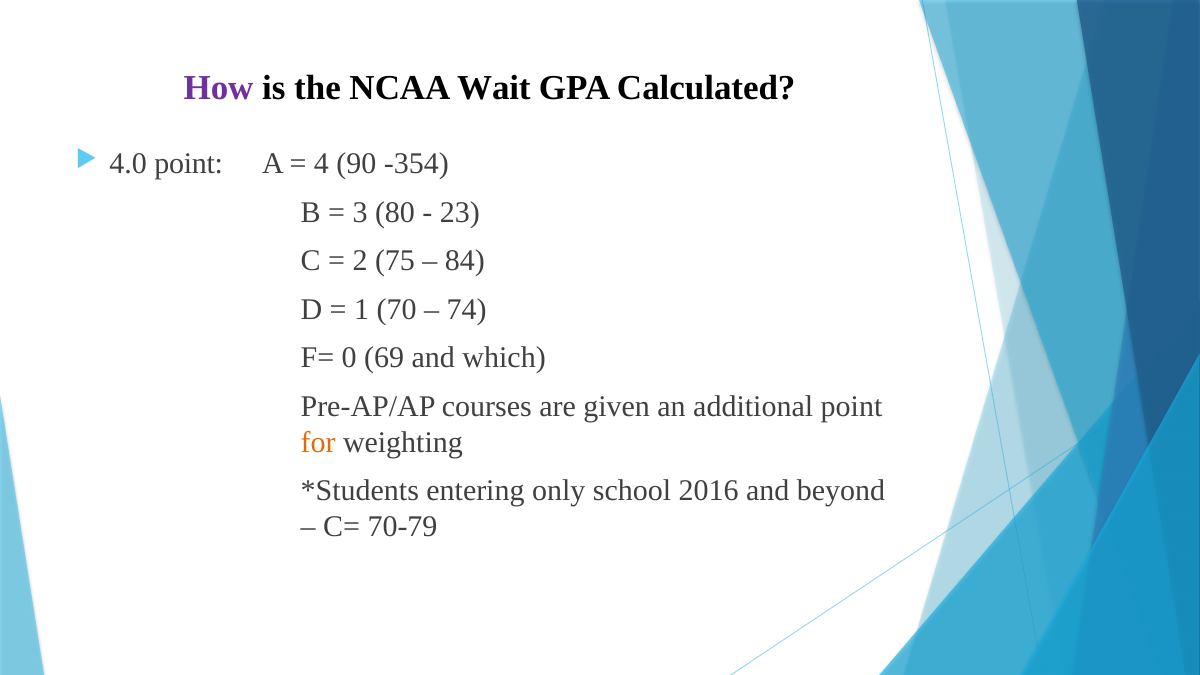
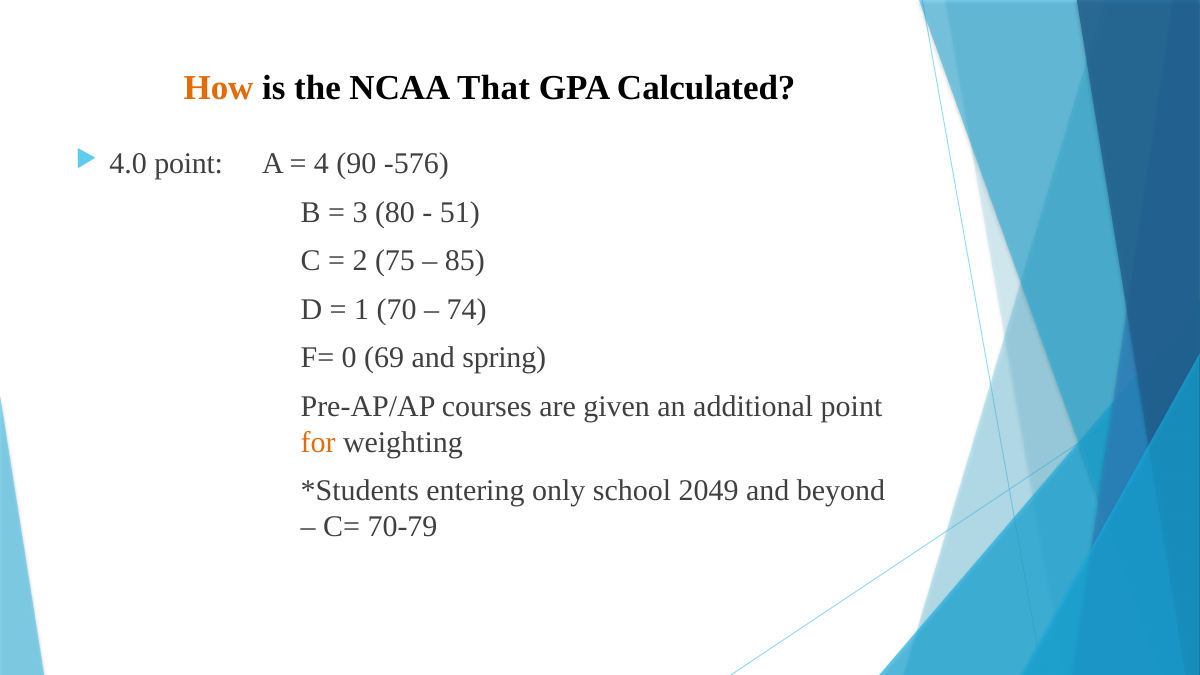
How colour: purple -> orange
Wait: Wait -> That
-354: -354 -> -576
23: 23 -> 51
84: 84 -> 85
which: which -> spring
2016: 2016 -> 2049
